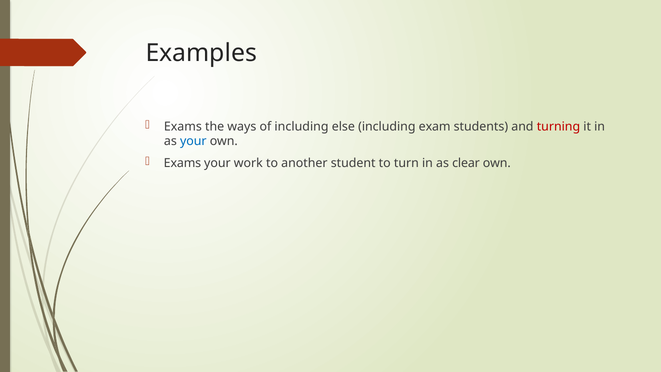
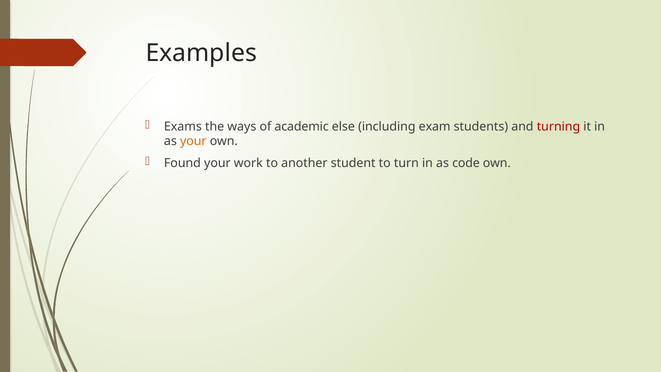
of including: including -> academic
your at (193, 141) colour: blue -> orange
Exams at (182, 163): Exams -> Found
clear: clear -> code
